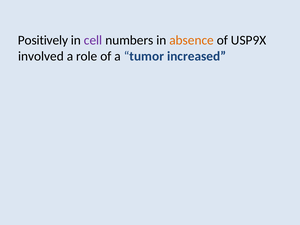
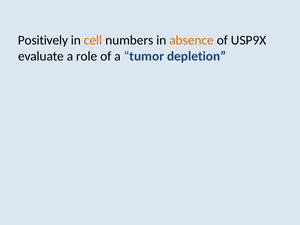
cell colour: purple -> orange
involved: involved -> evaluate
increased: increased -> depletion
